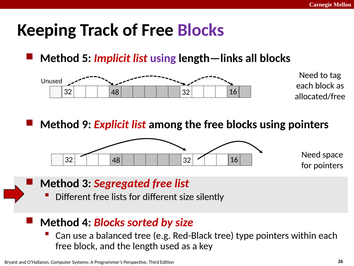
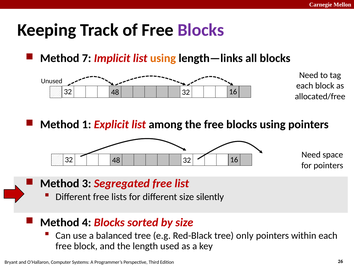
5: 5 -> 7
using at (163, 58) colour: purple -> orange
9: 9 -> 1
type: type -> only
